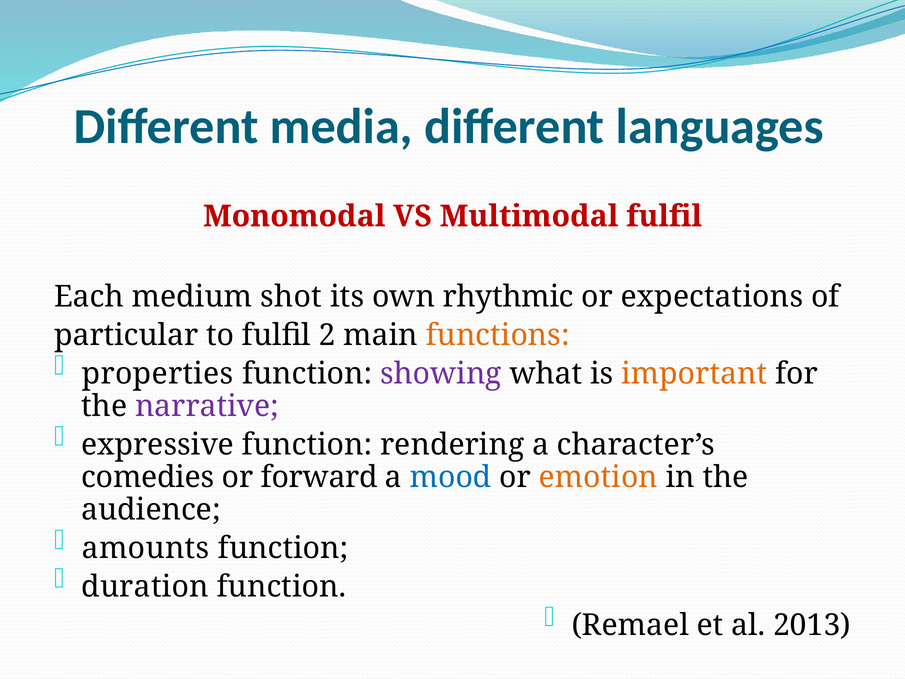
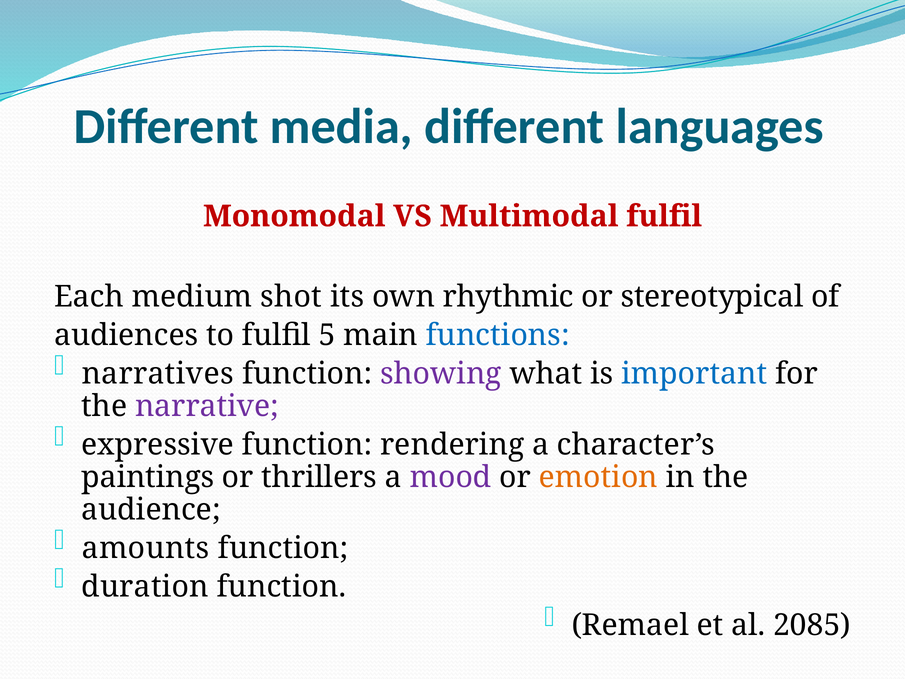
expectations: expectations -> stereotypical
particular: particular -> audiences
2: 2 -> 5
functions colour: orange -> blue
properties: properties -> narratives
important colour: orange -> blue
comedies: comedies -> paintings
forward: forward -> thrillers
mood colour: blue -> purple
2013: 2013 -> 2085
